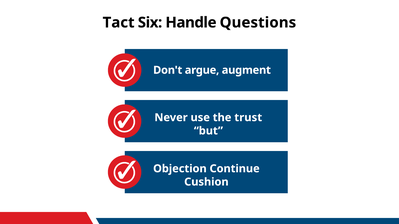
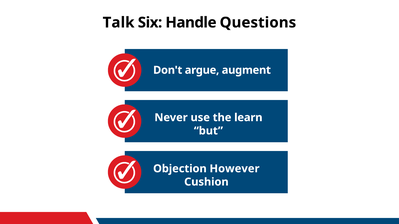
Tact: Tact -> Talk
trust: trust -> learn
Continue: Continue -> However
